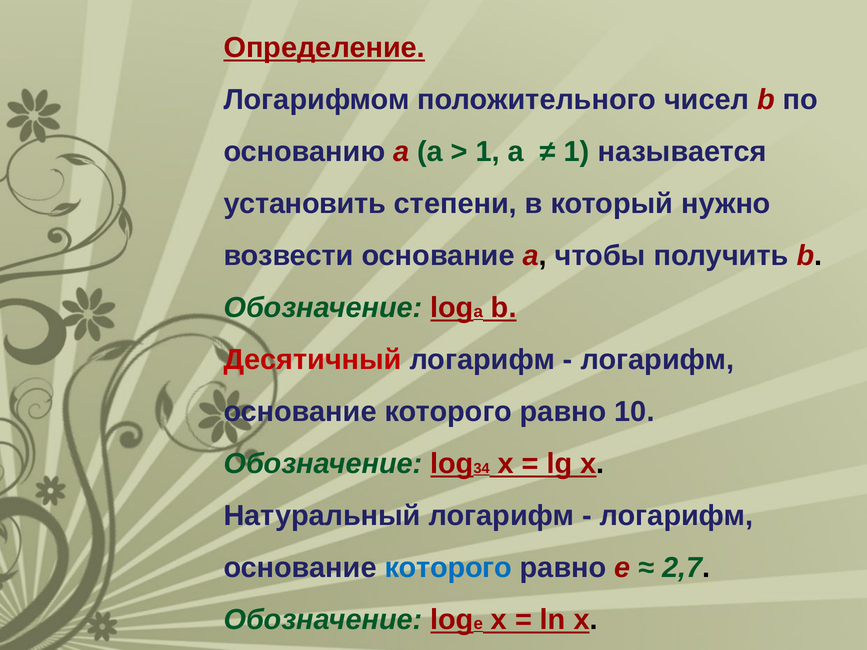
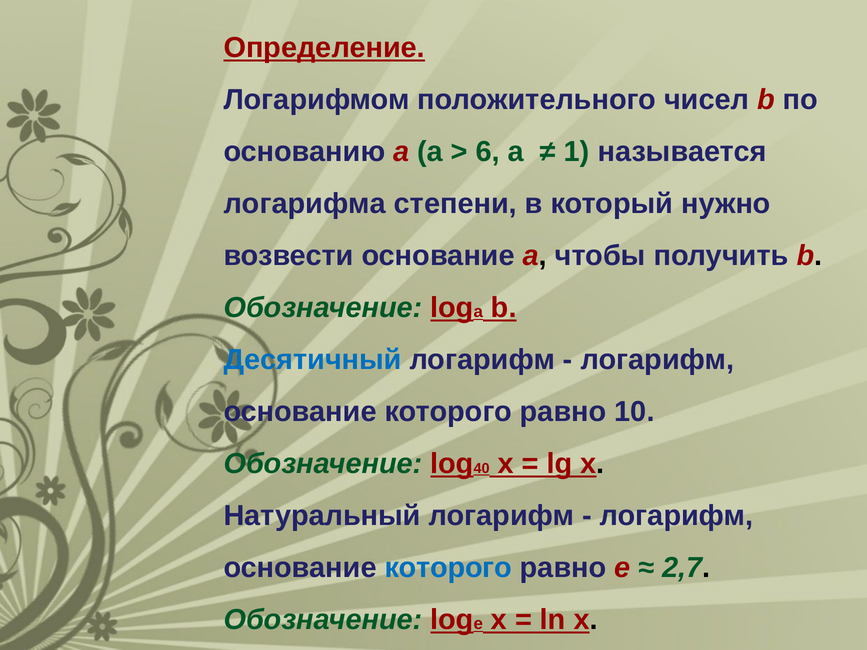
1 at (488, 152): 1 -> 6
установить: установить -> логарифма
Десятичный colour: red -> blue
34: 34 -> 40
